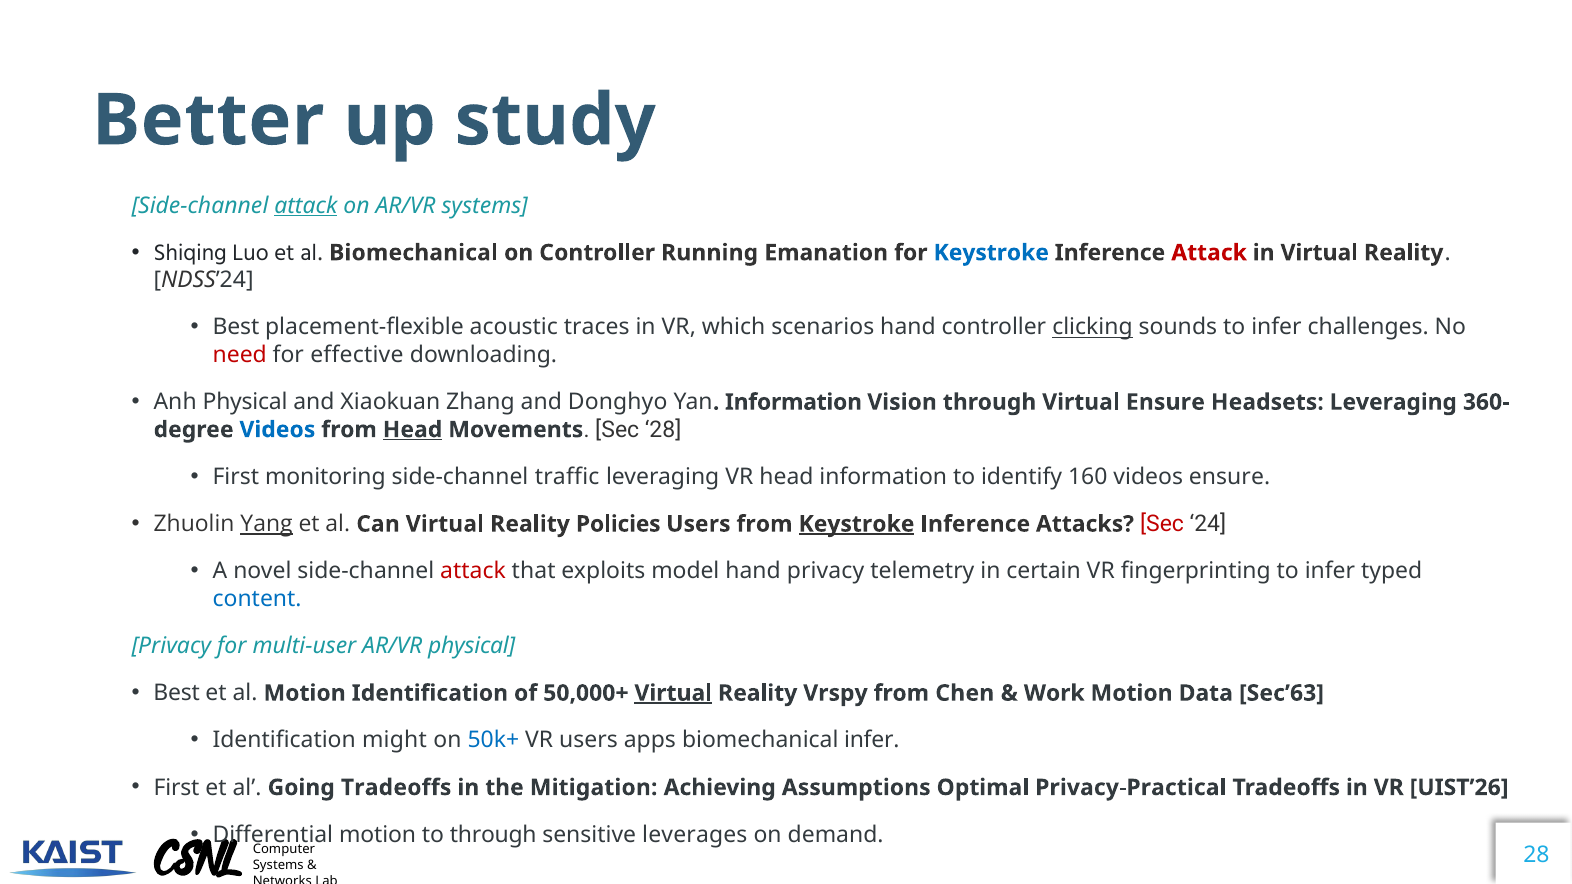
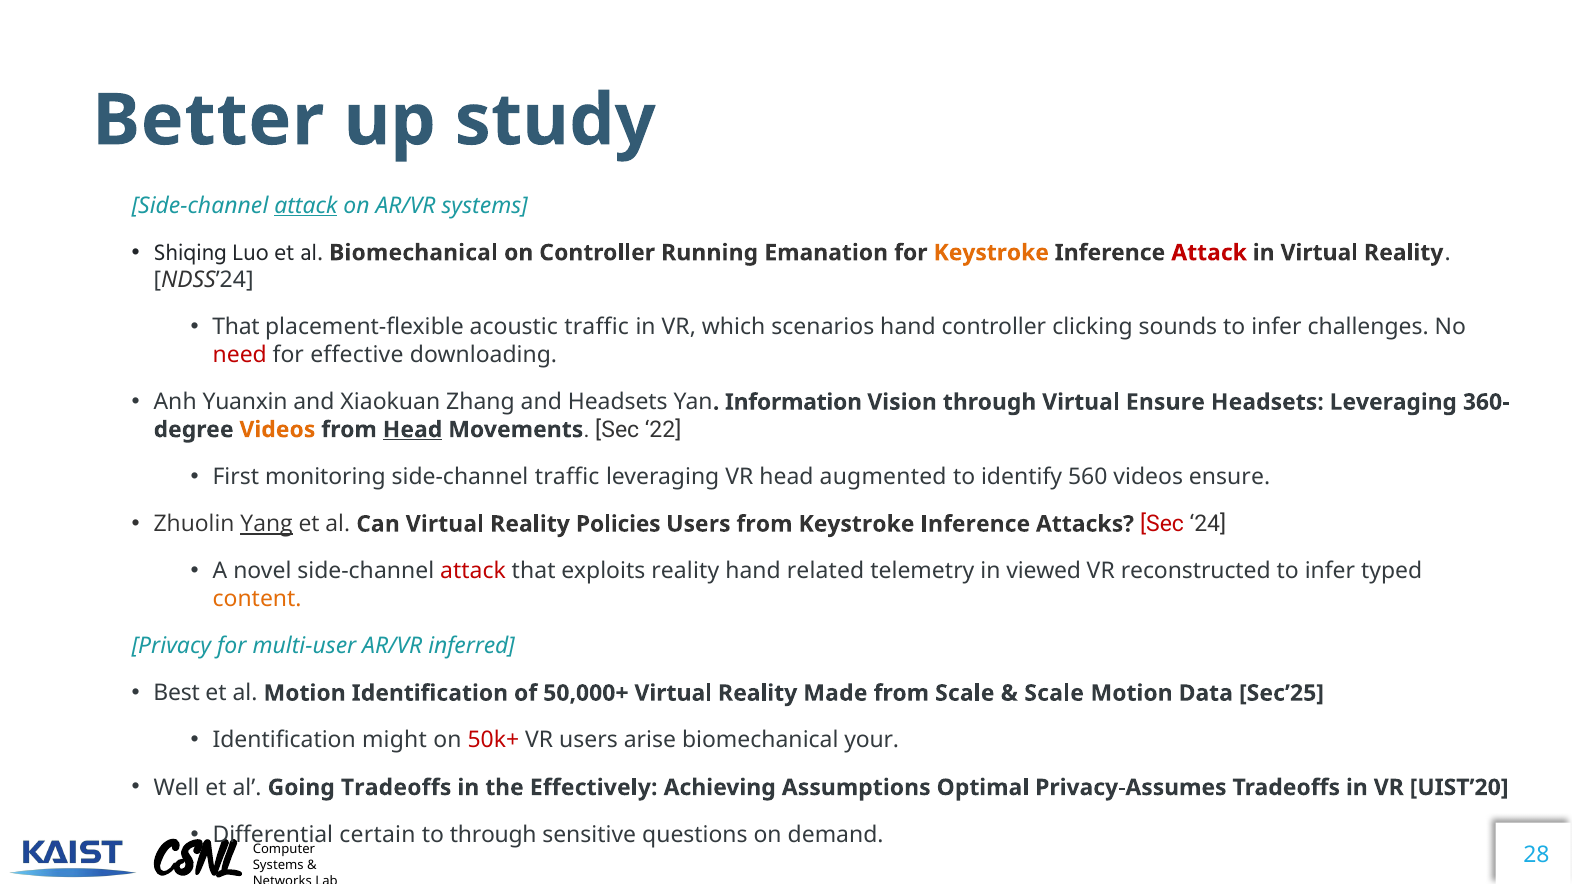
Keystroke at (991, 253) colour: blue -> orange
Best at (236, 328): Best -> That
acoustic traces: traces -> traffic
clicking underline: present -> none
Anh Physical: Physical -> Yuanxin
and Donghyo: Donghyo -> Headsets
Videos at (277, 430) colour: blue -> orange
Sec 28: 28 -> 22
head information: information -> augmented
160: 160 -> 560
Keystroke at (856, 524) underline: present -> none
exploits model: model -> reality
hand privacy: privacy -> related
certain: certain -> viewed
fingerprinting: fingerprinting -> reconstructed
content colour: blue -> orange
AR/VR physical: physical -> inferred
Virtual at (673, 693) underline: present -> none
Vrspy: Vrspy -> Made
from Chen: Chen -> Scale
Work at (1054, 693): Work -> Scale
Sec’63: Sec’63 -> Sec’25
50k+ colour: blue -> red
apps: apps -> arise
biomechanical infer: infer -> your
First at (177, 788): First -> Well
Mitigation: Mitigation -> Effectively
Privacy-Practical: Privacy-Practical -> Privacy-Assumes
UIST’26: UIST’26 -> UIST’20
motion at (378, 835): motion -> certain
leverages: leverages -> questions
